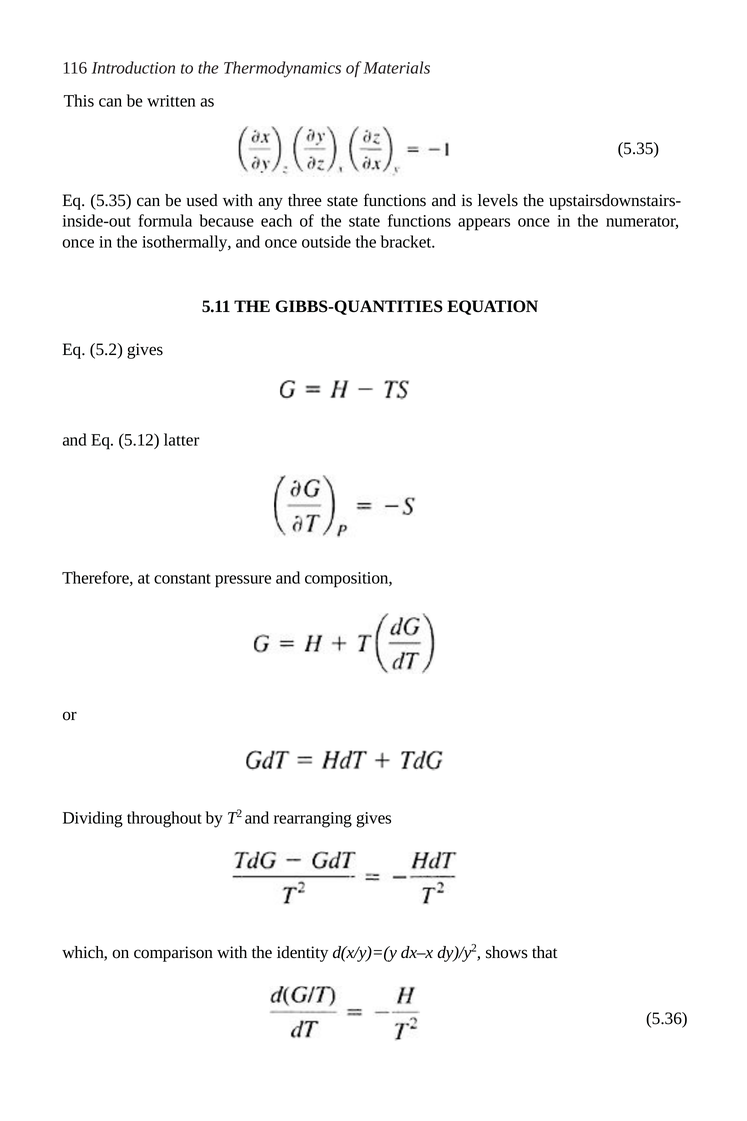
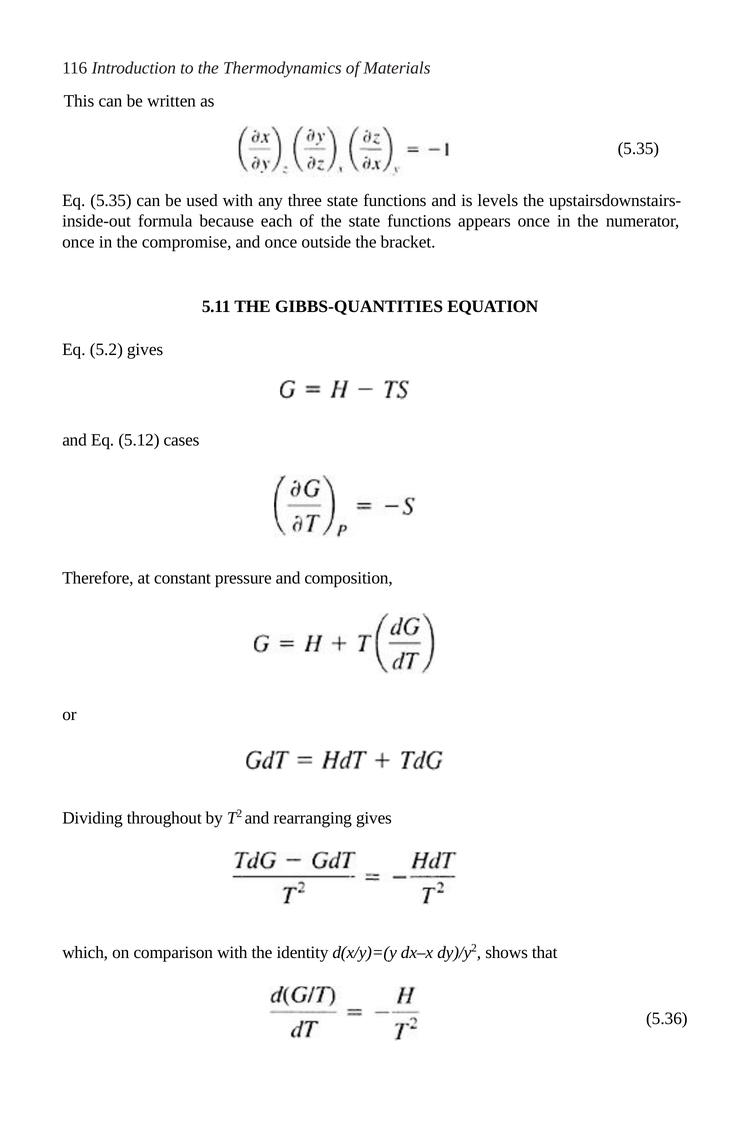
isothermally: isothermally -> compromise
latter: latter -> cases
